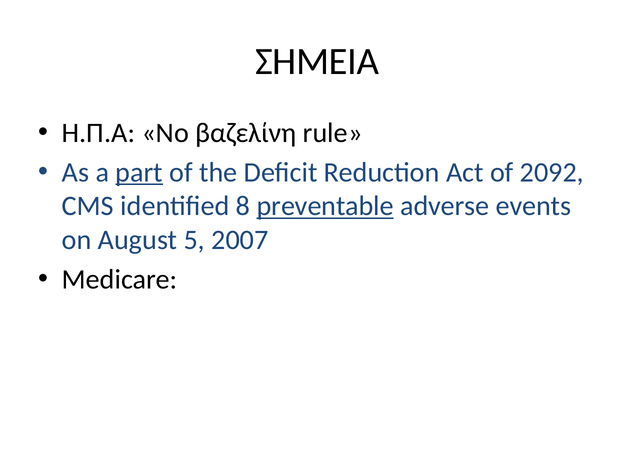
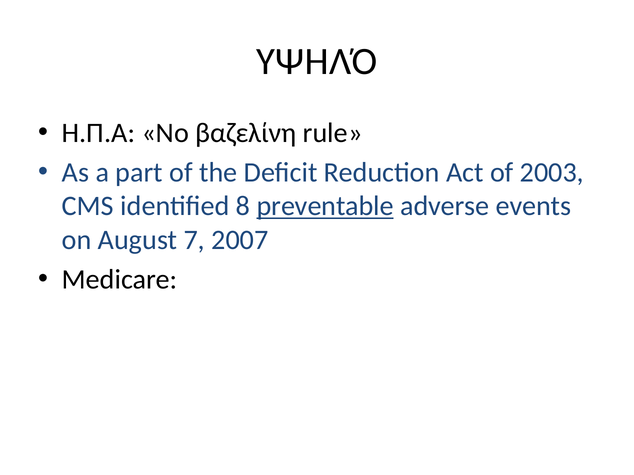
ΣΗΜΕΙΑ: ΣΗΜΕΙΑ -> ΥΨΗΛΌ
part underline: present -> none
2092: 2092 -> 2003
5: 5 -> 7
